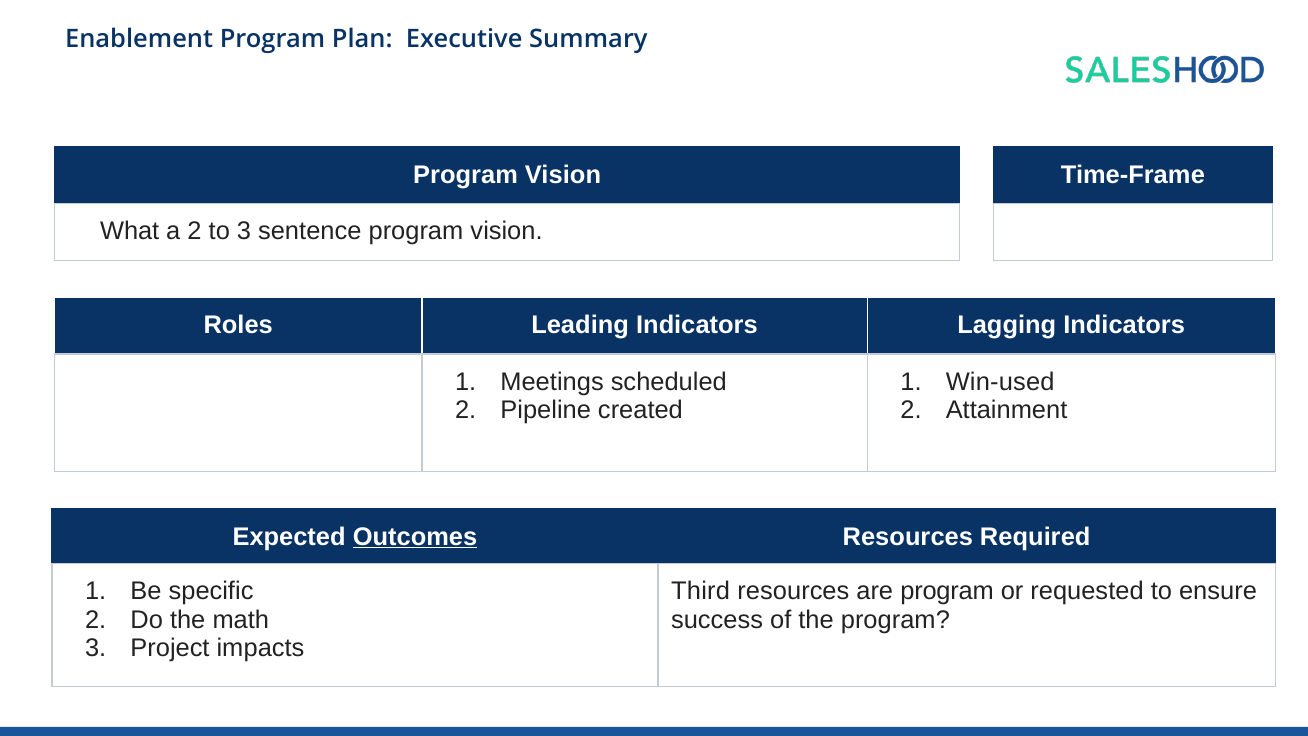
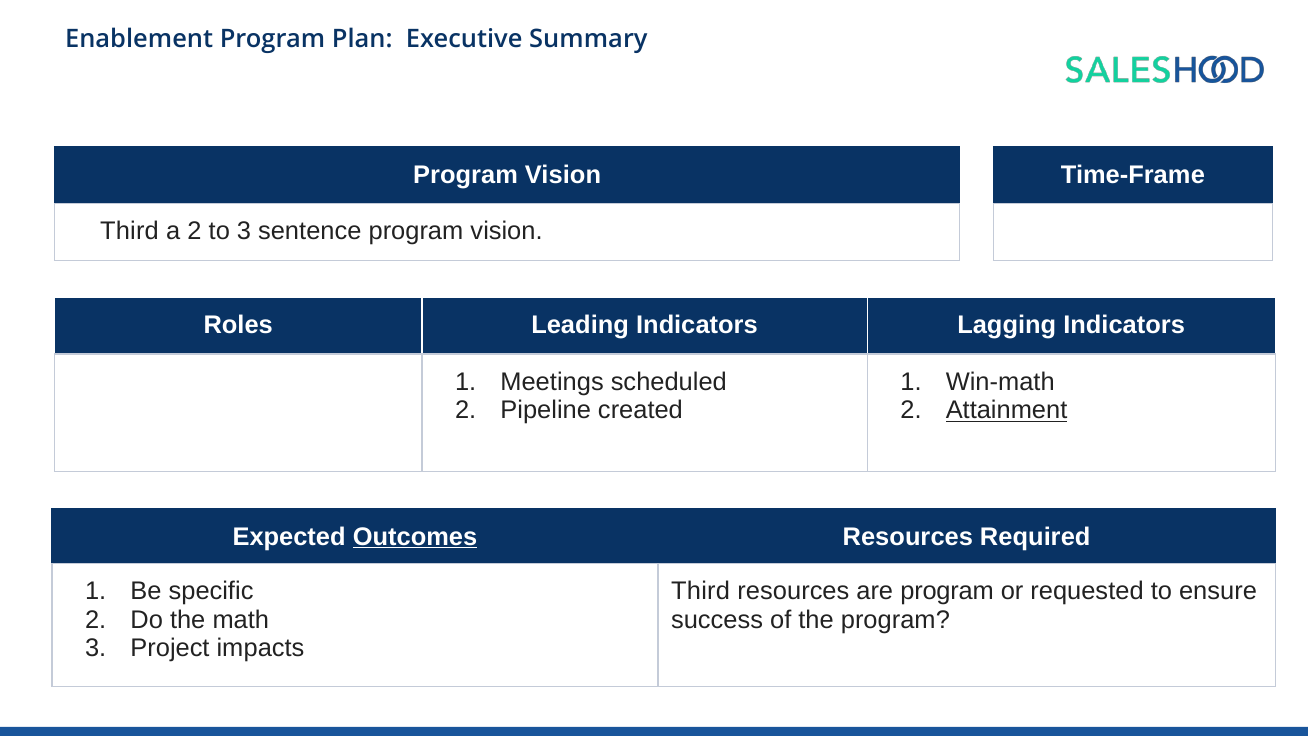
What at (130, 231): What -> Third
Win-used: Win-used -> Win-math
Attainment underline: none -> present
